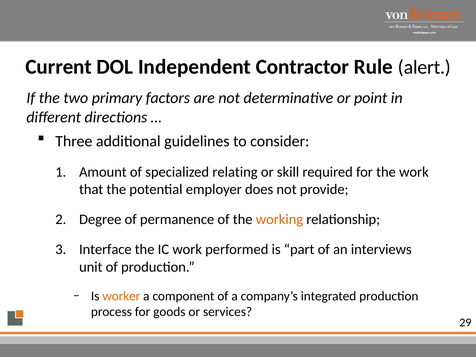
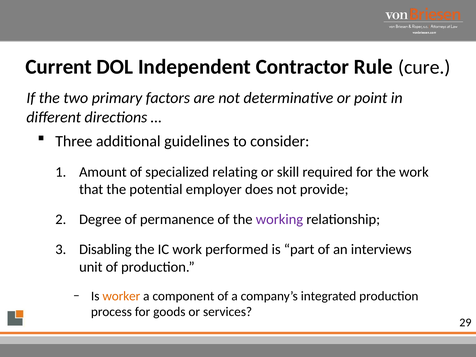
alert: alert -> cure
working colour: orange -> purple
Interface: Interface -> Disabling
